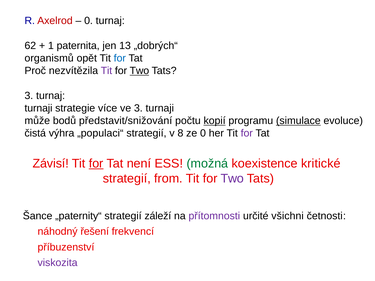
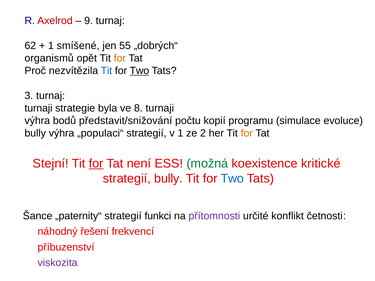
0 at (89, 21): 0 -> 9
paternita: paternita -> smíšené
13: 13 -> 55
for at (120, 58) colour: blue -> orange
Tit at (106, 71) colour: purple -> blue
více: více -> byla
ve 3: 3 -> 8
může at (37, 121): může -> výhra
kopií underline: present -> none
simulace underline: present -> none
čistá at (35, 133): čistá -> bully
v 8: 8 -> 1
ze 0: 0 -> 2
for at (247, 133) colour: purple -> orange
Závisí: Závisí -> Stejní
strategií from: from -> bully
Two at (232, 179) colour: purple -> blue
záleží: záleží -> funkci
všichni: všichni -> konflikt
